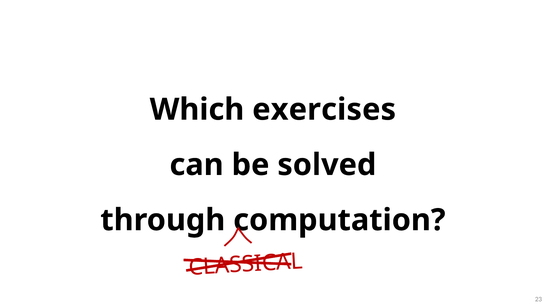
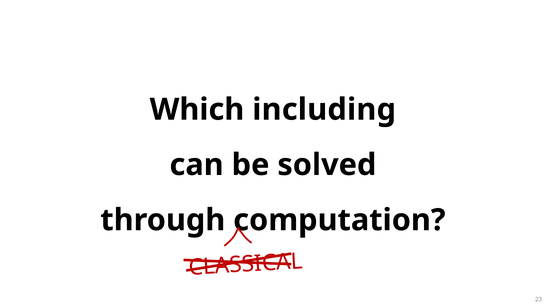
exercises: exercises -> including
